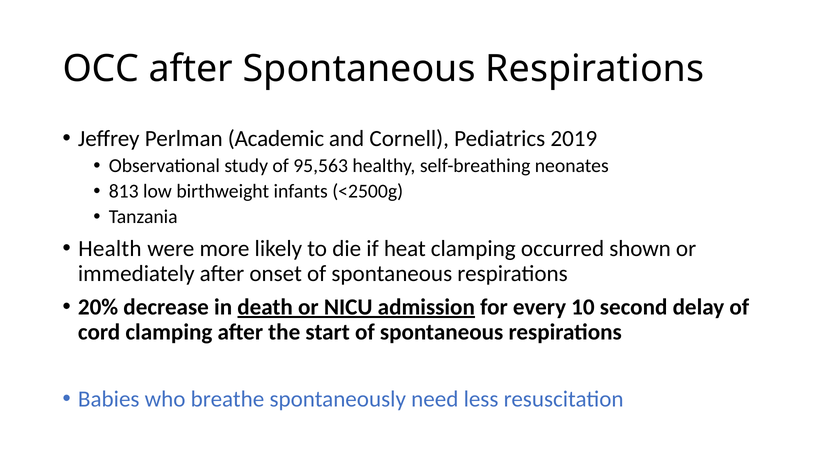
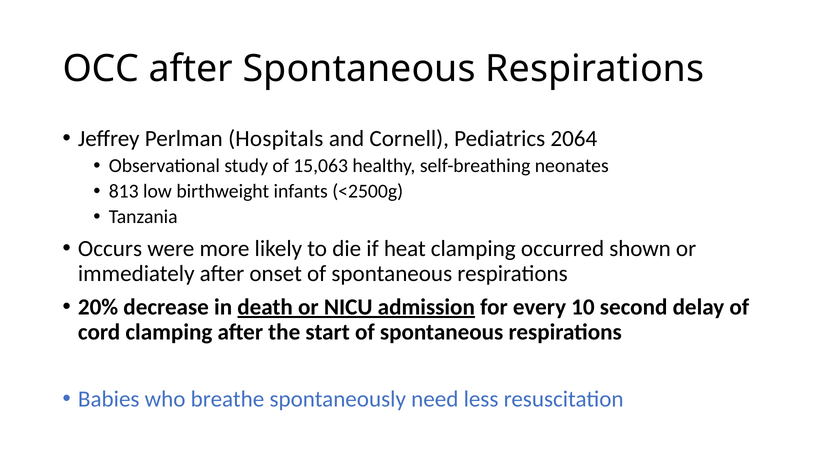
Academic: Academic -> Hospitals
2019: 2019 -> 2064
95,563: 95,563 -> 15,063
Health: Health -> Occurs
